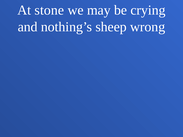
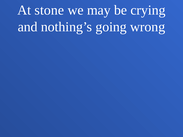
sheep: sheep -> going
